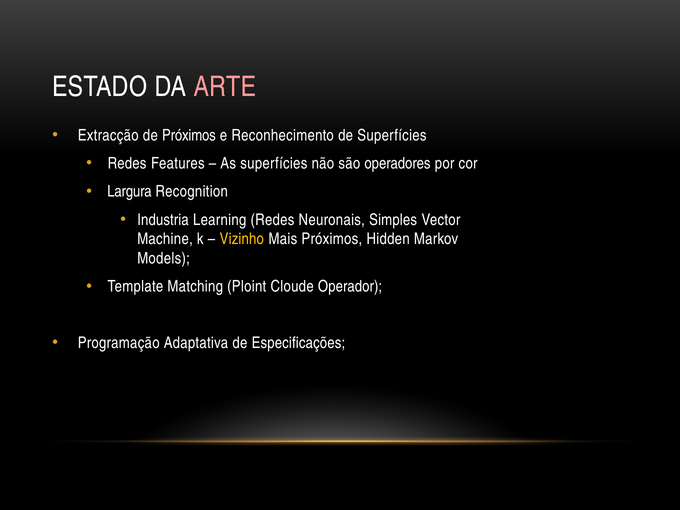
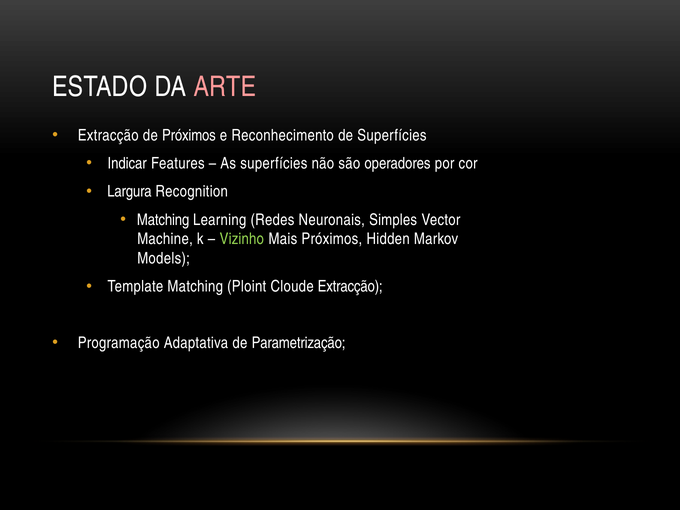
Redes at (127, 163): Redes -> Indicar
Industria at (163, 220): Industria -> Matching
Vizinho colour: yellow -> light green
Cloude Operador: Operador -> Extracção
Especificações: Especificações -> Parametrização
